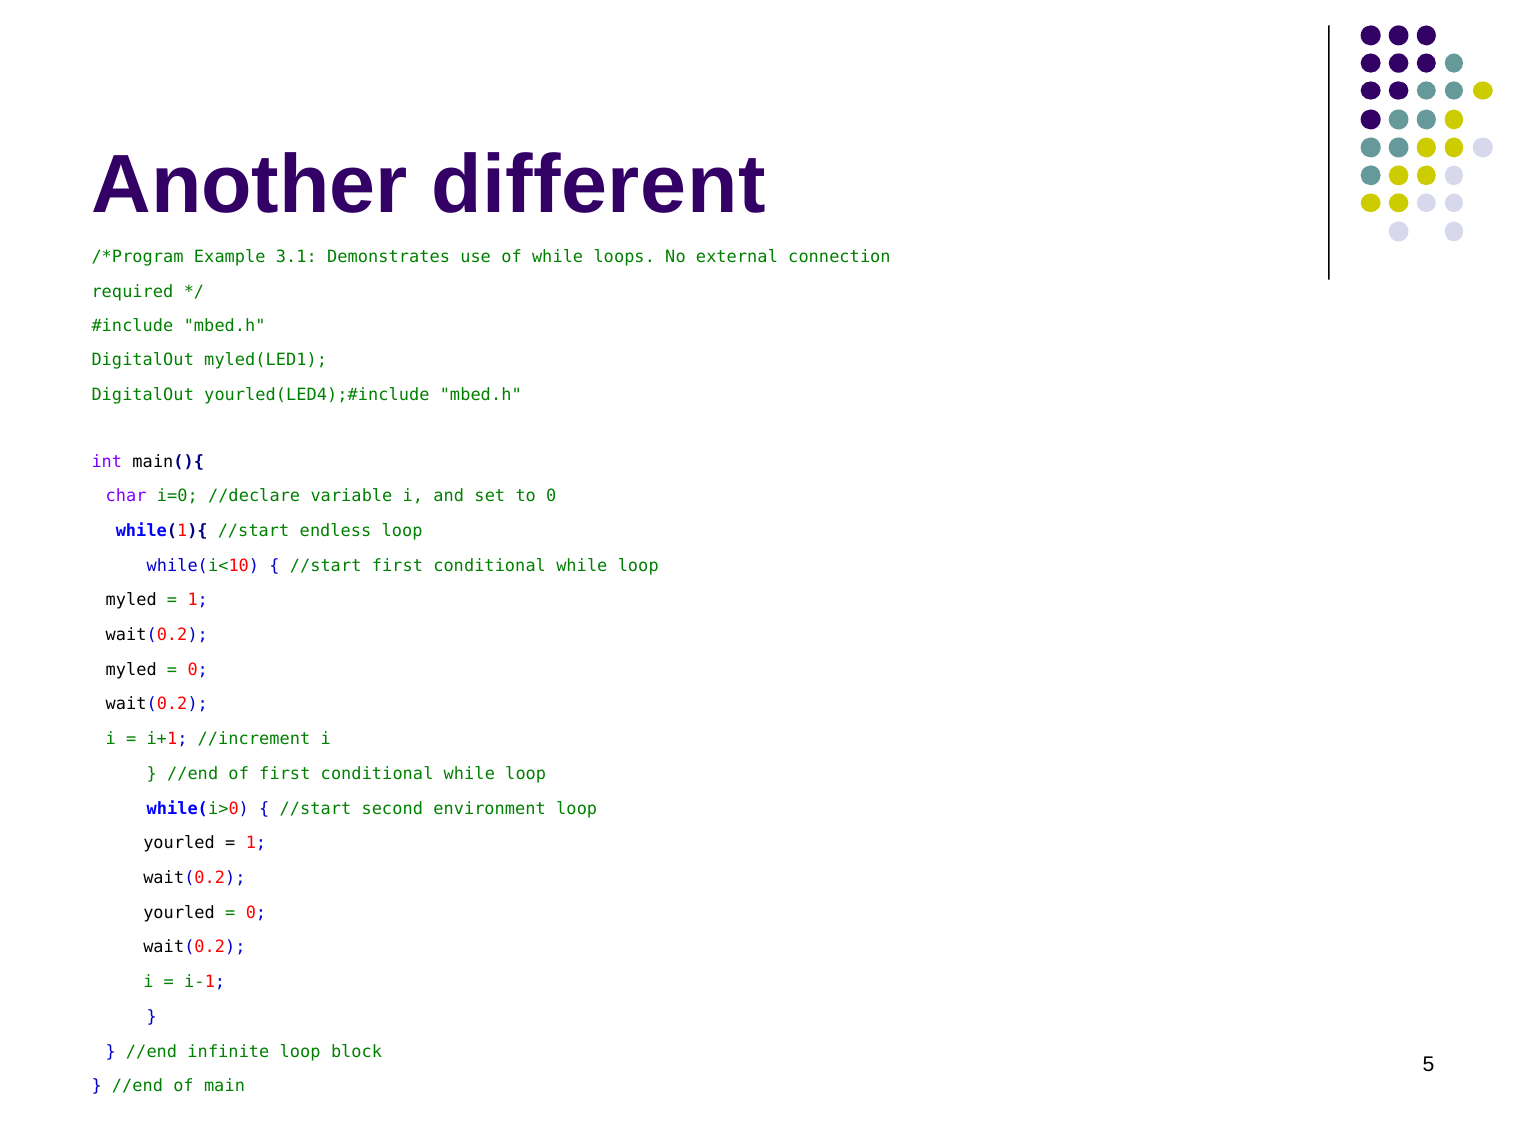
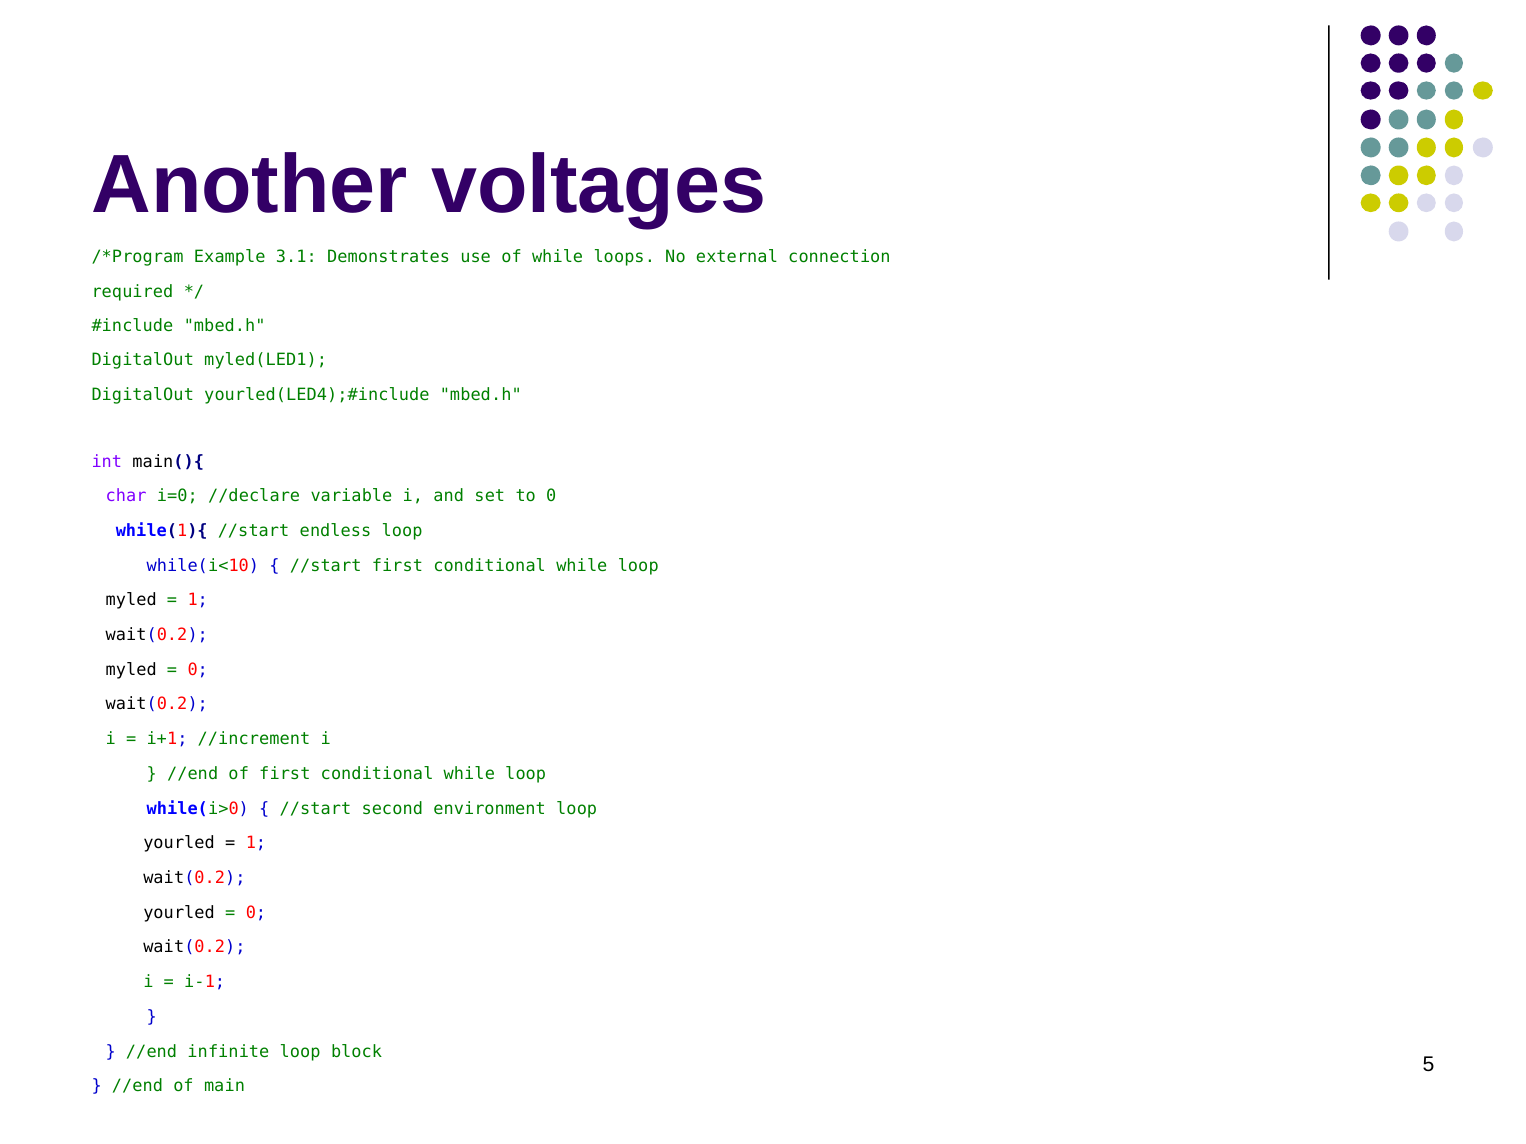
different: different -> voltages
